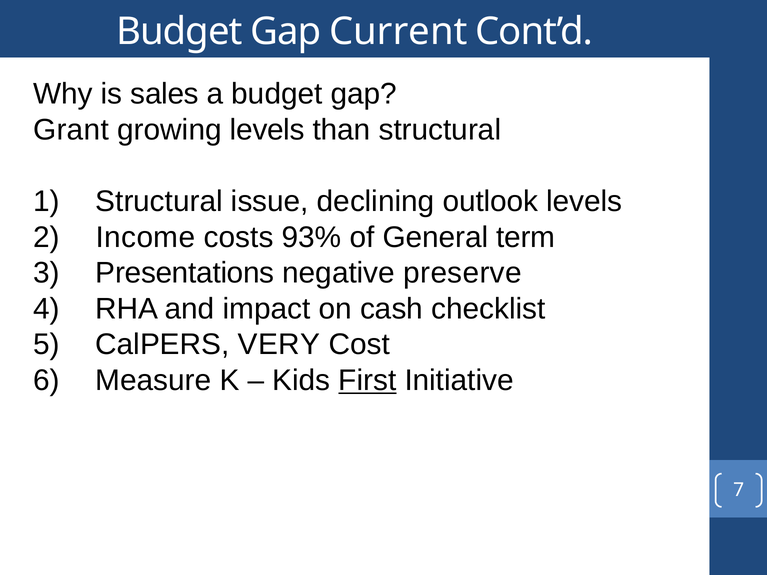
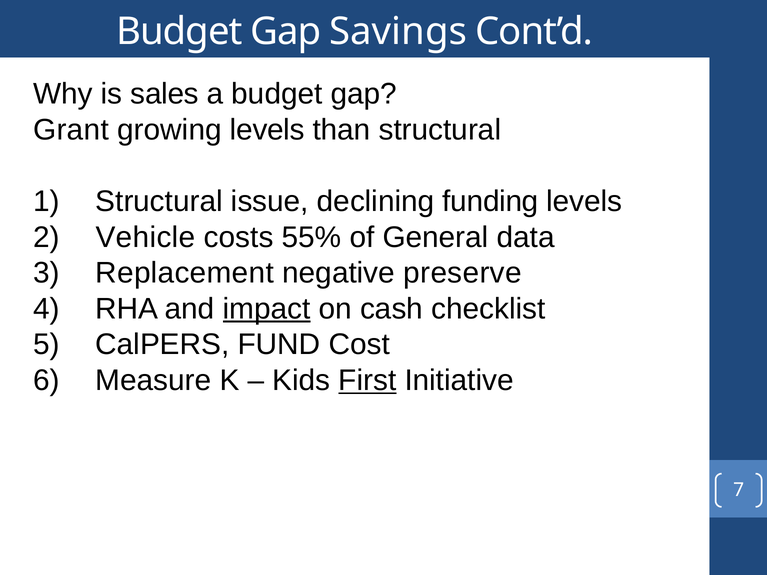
Current: Current -> Savings
outlook: outlook -> funding
Income: Income -> Vehicle
93%: 93% -> 55%
term: term -> data
Presentations: Presentations -> Replacement
impact underline: none -> present
VERY: VERY -> FUND
